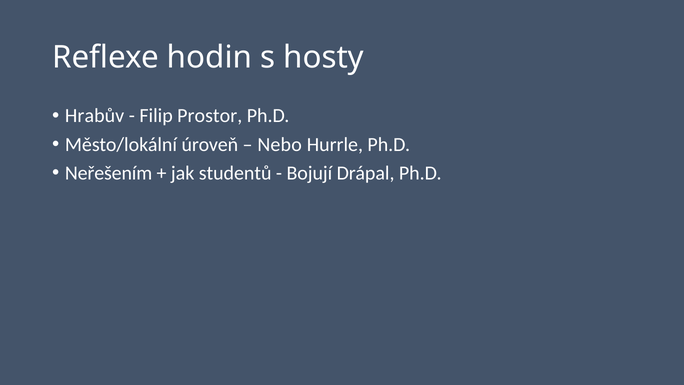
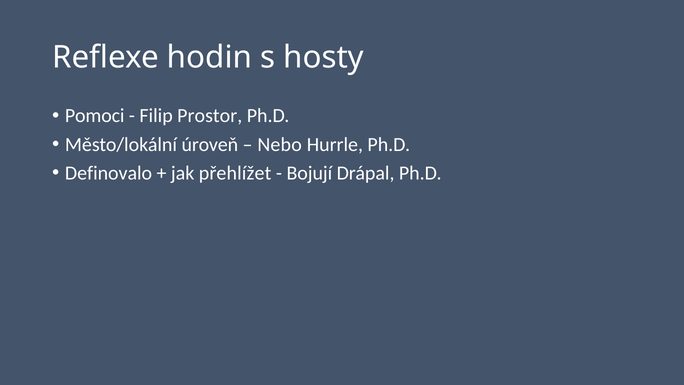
Hrabův: Hrabův -> Pomoci
Neřešením: Neřešením -> Definovalo
studentů: studentů -> přehlížet
